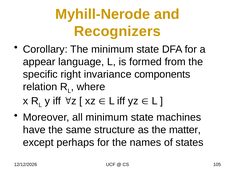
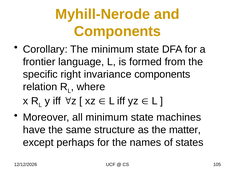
Recognizers at (117, 31): Recognizers -> Components
appear: appear -> frontier
